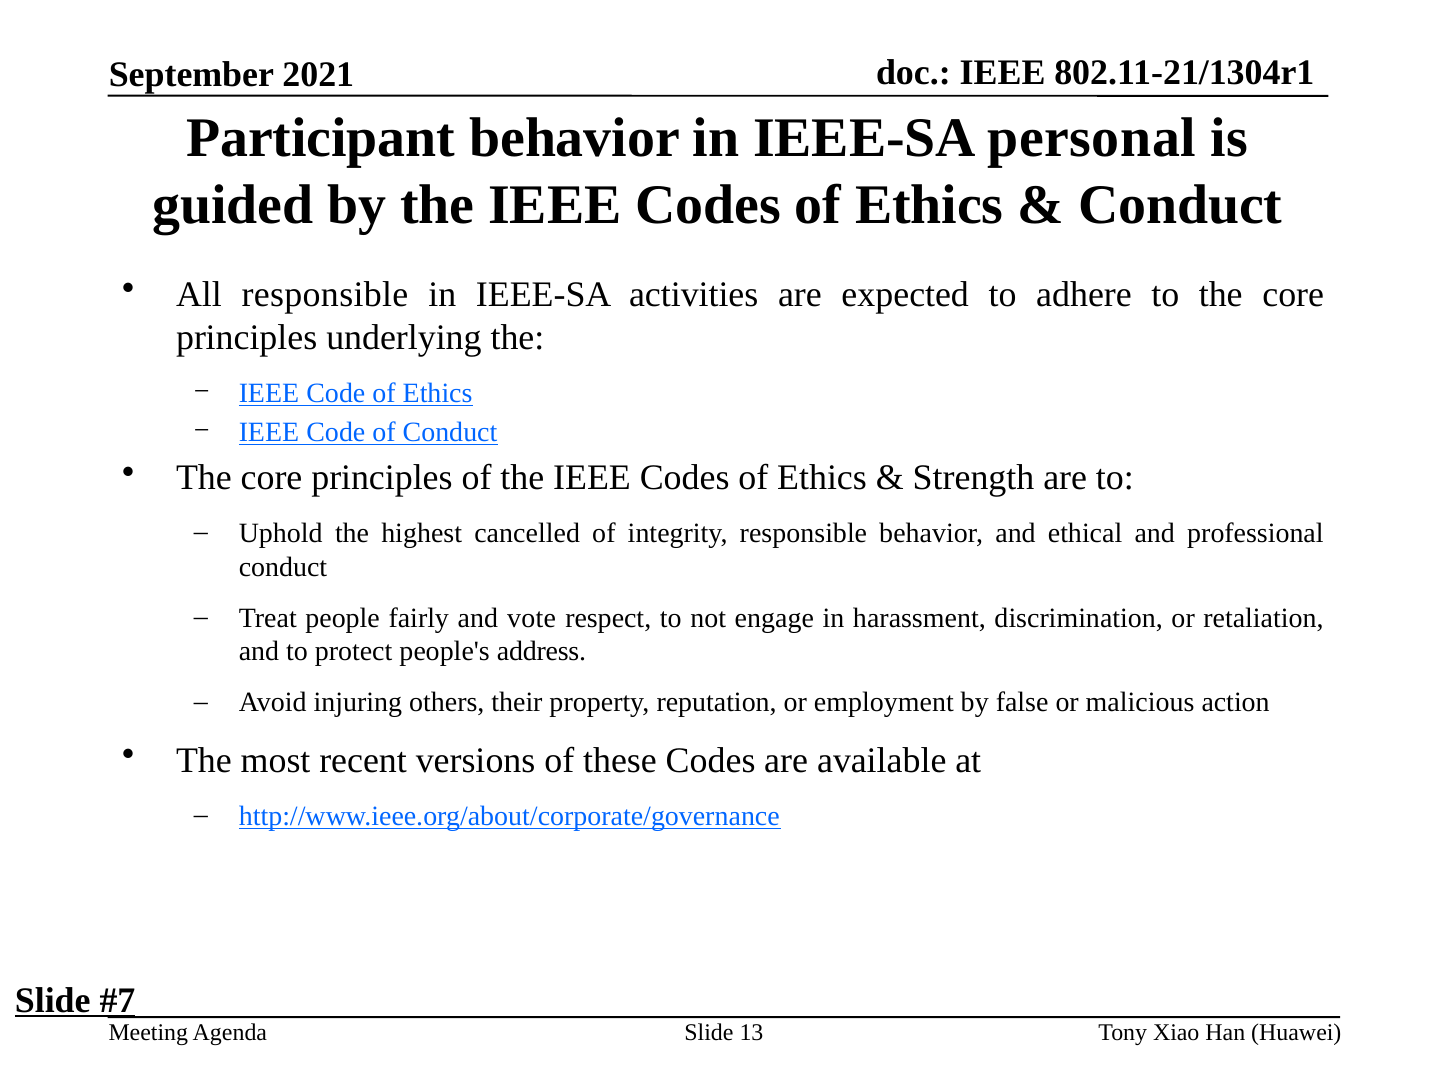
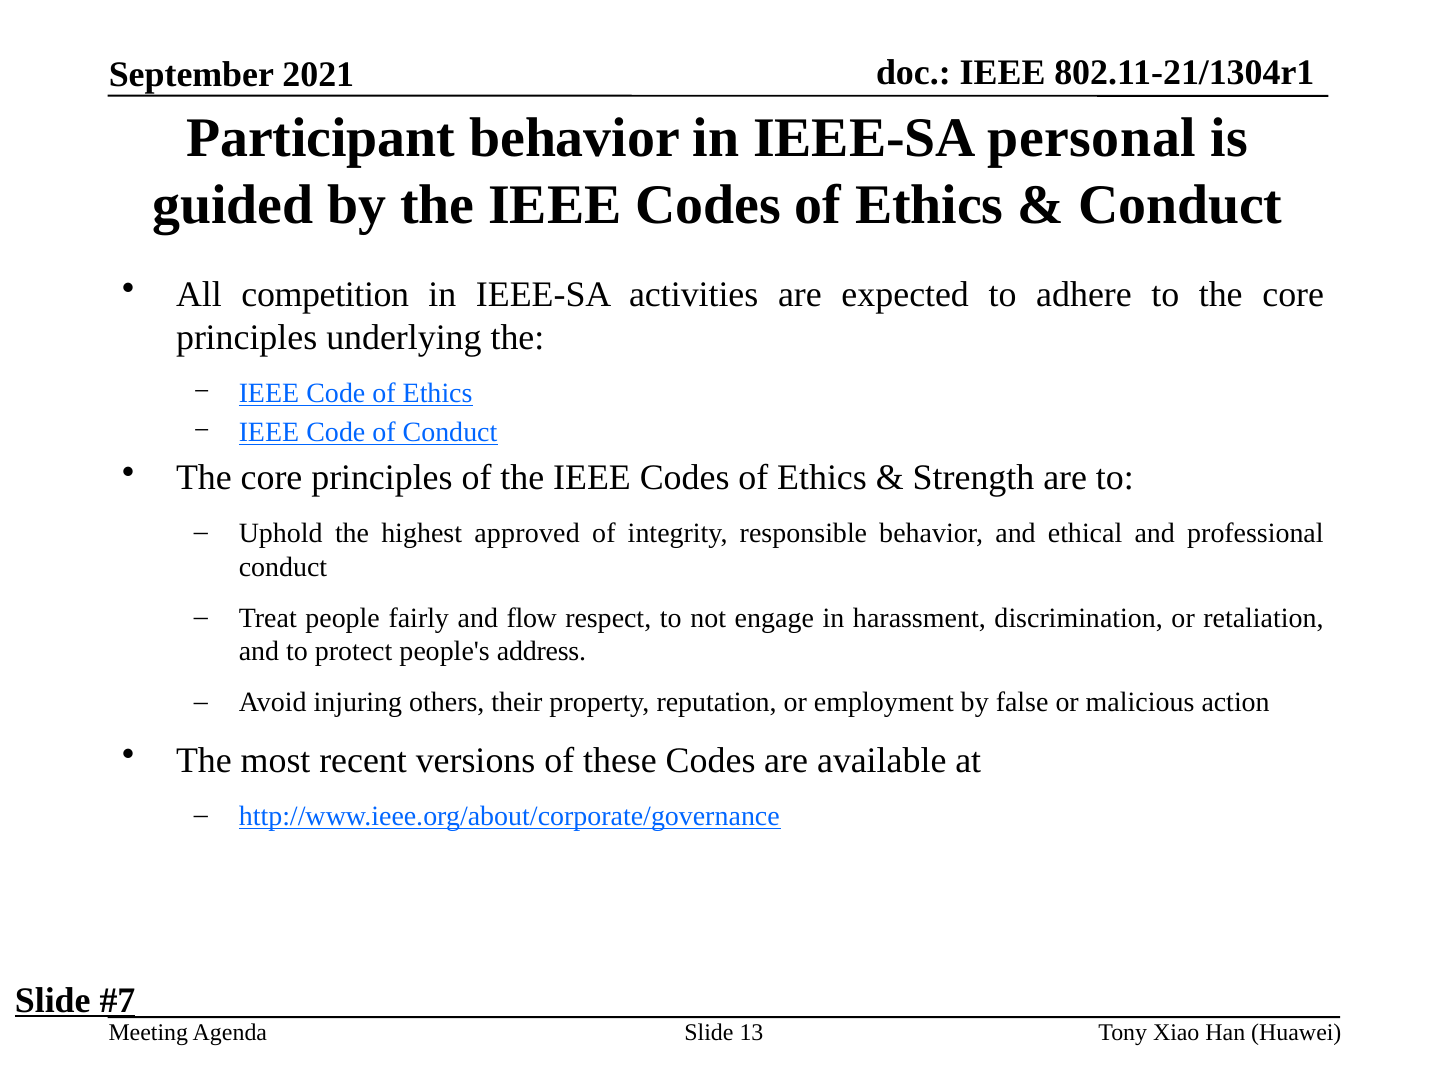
All responsible: responsible -> competition
cancelled: cancelled -> approved
vote: vote -> flow
